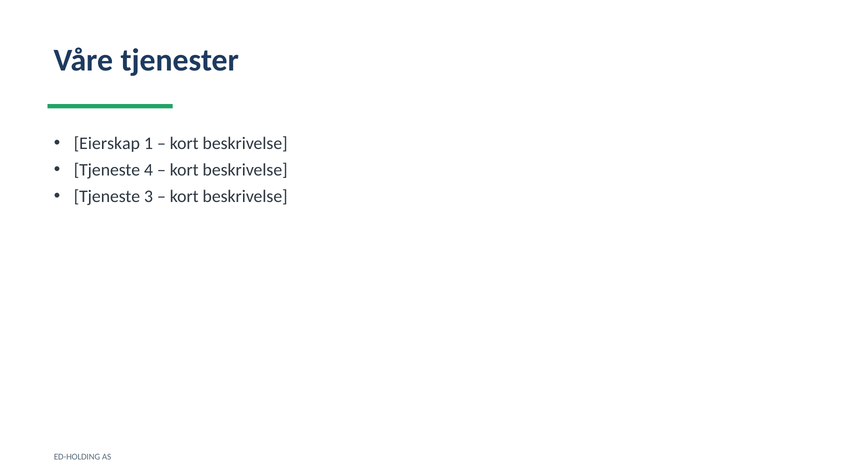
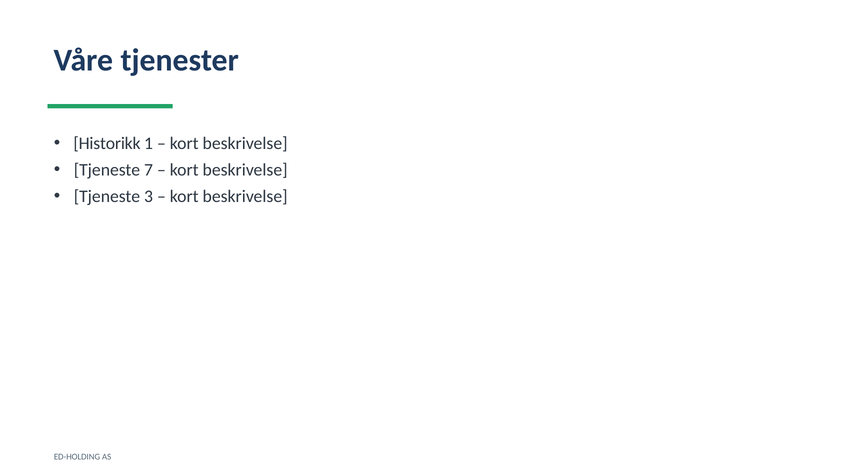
Eierskap: Eierskap -> Historikk
4: 4 -> 7
